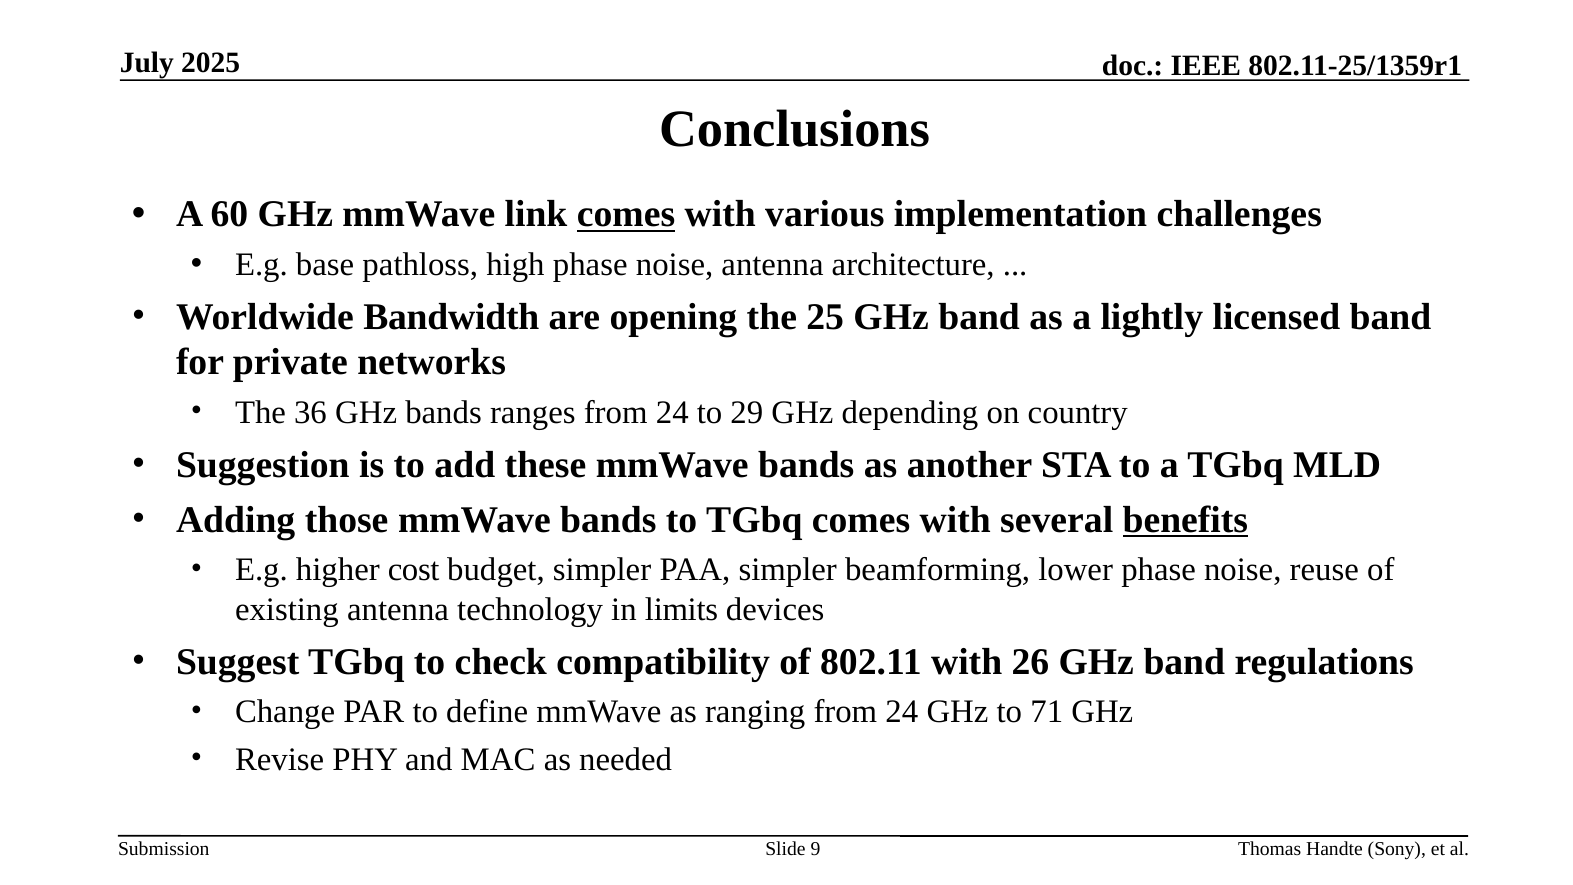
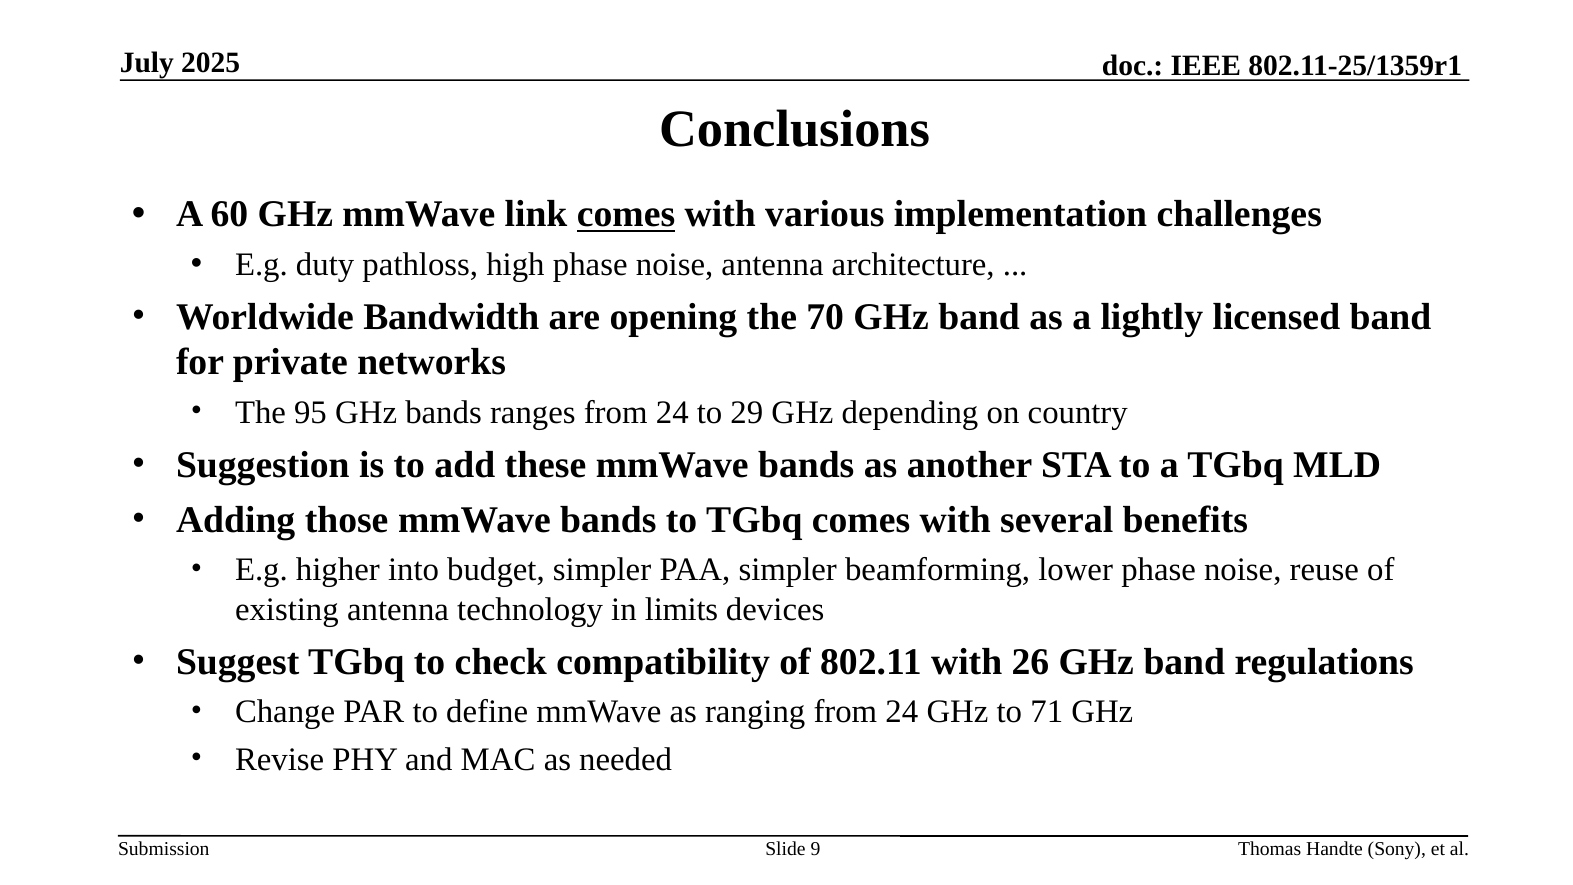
base: base -> duty
25: 25 -> 70
36: 36 -> 95
benefits underline: present -> none
cost: cost -> into
